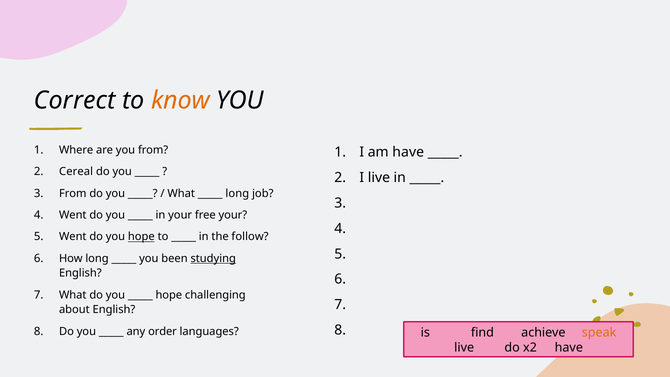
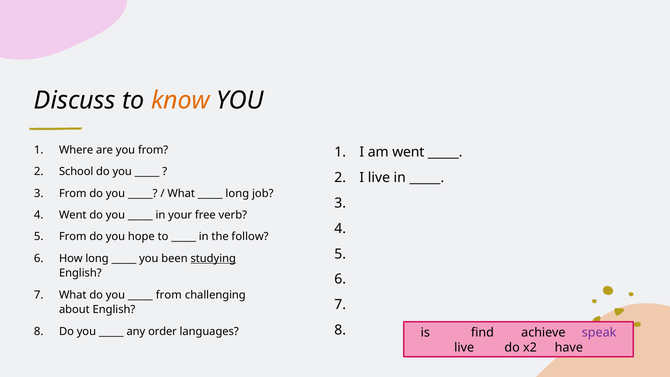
Correct: Correct -> Discuss
am have: have -> went
Cereal: Cereal -> School
free your: your -> verb
Went at (73, 237): Went -> From
hope at (141, 237) underline: present -> none
hope at (169, 295): hope -> from
speak colour: orange -> purple
